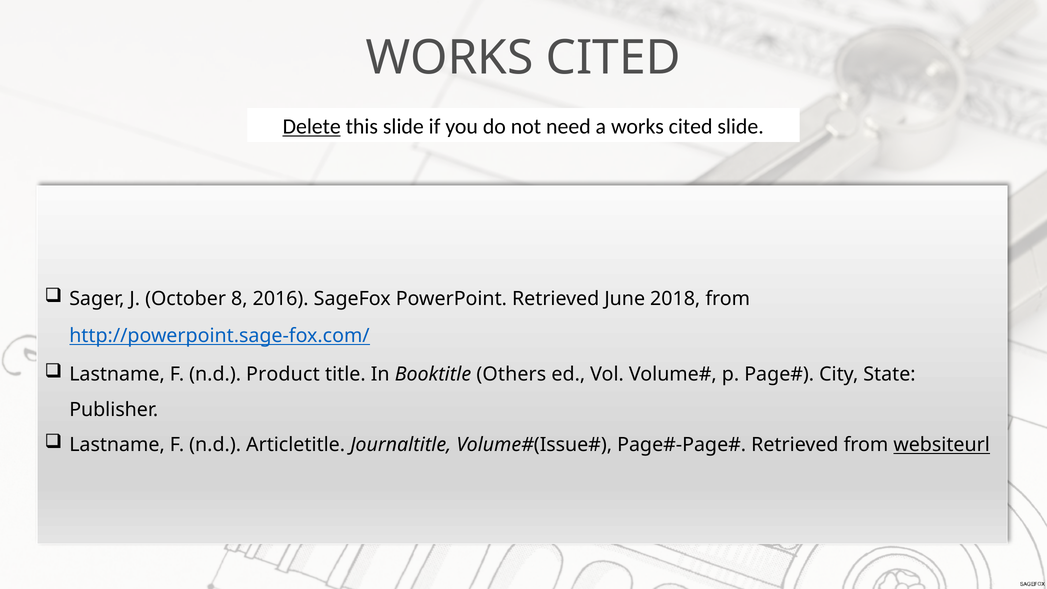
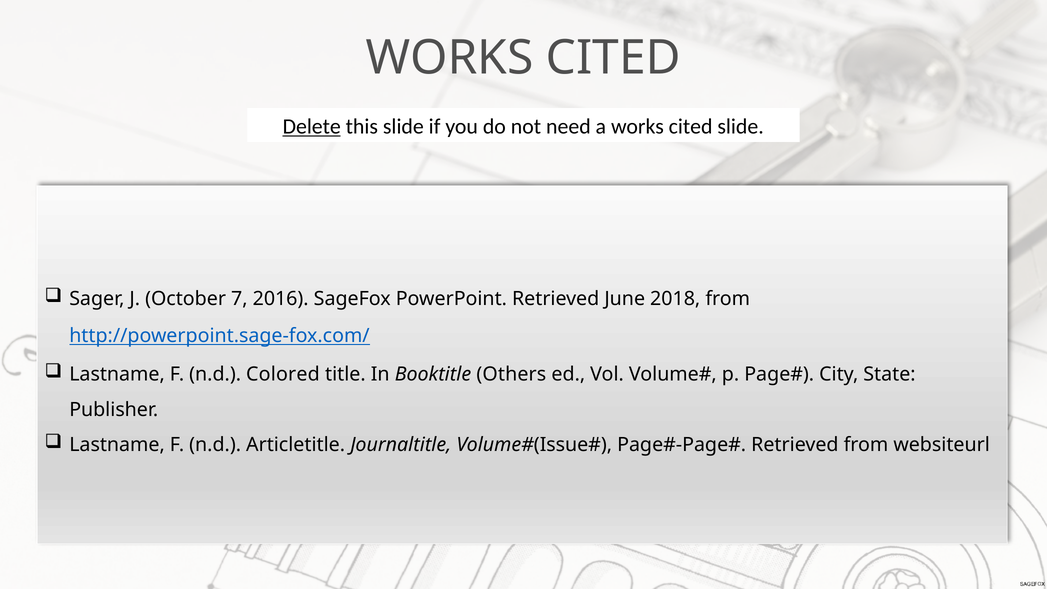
8: 8 -> 7
Product: Product -> Colored
websiteurl underline: present -> none
